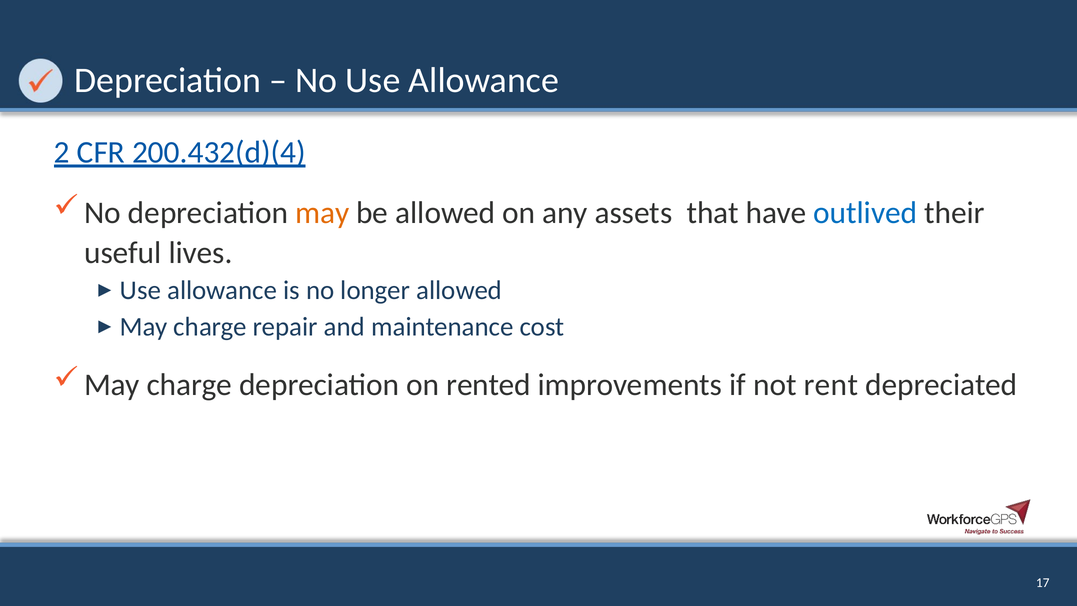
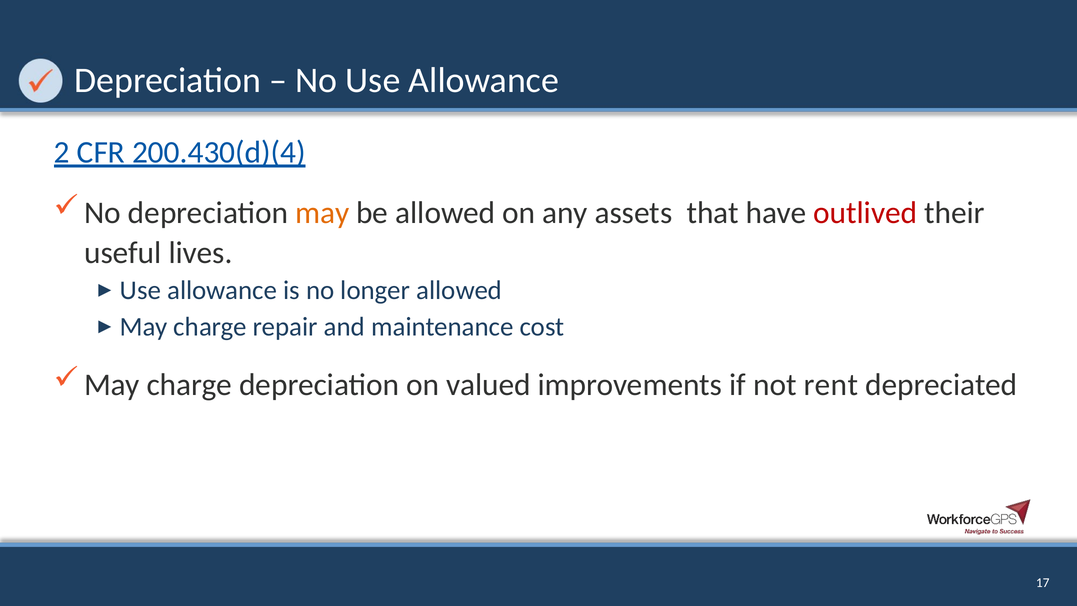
200.432(d)(4: 200.432(d)(4 -> 200.430(d)(4
outlived colour: blue -> red
rented: rented -> valued
